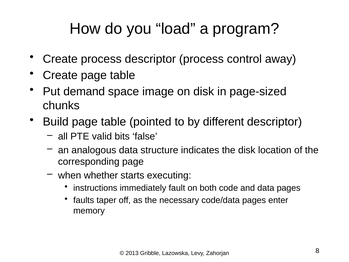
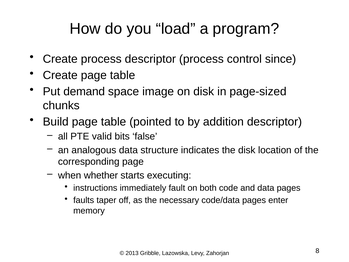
away: away -> since
different: different -> addition
